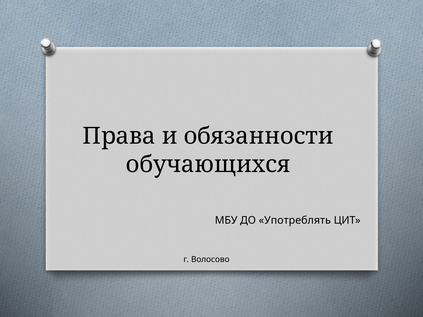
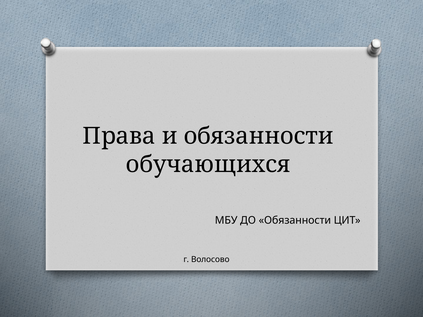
ДО Употреблять: Употреблять -> Обязанности
